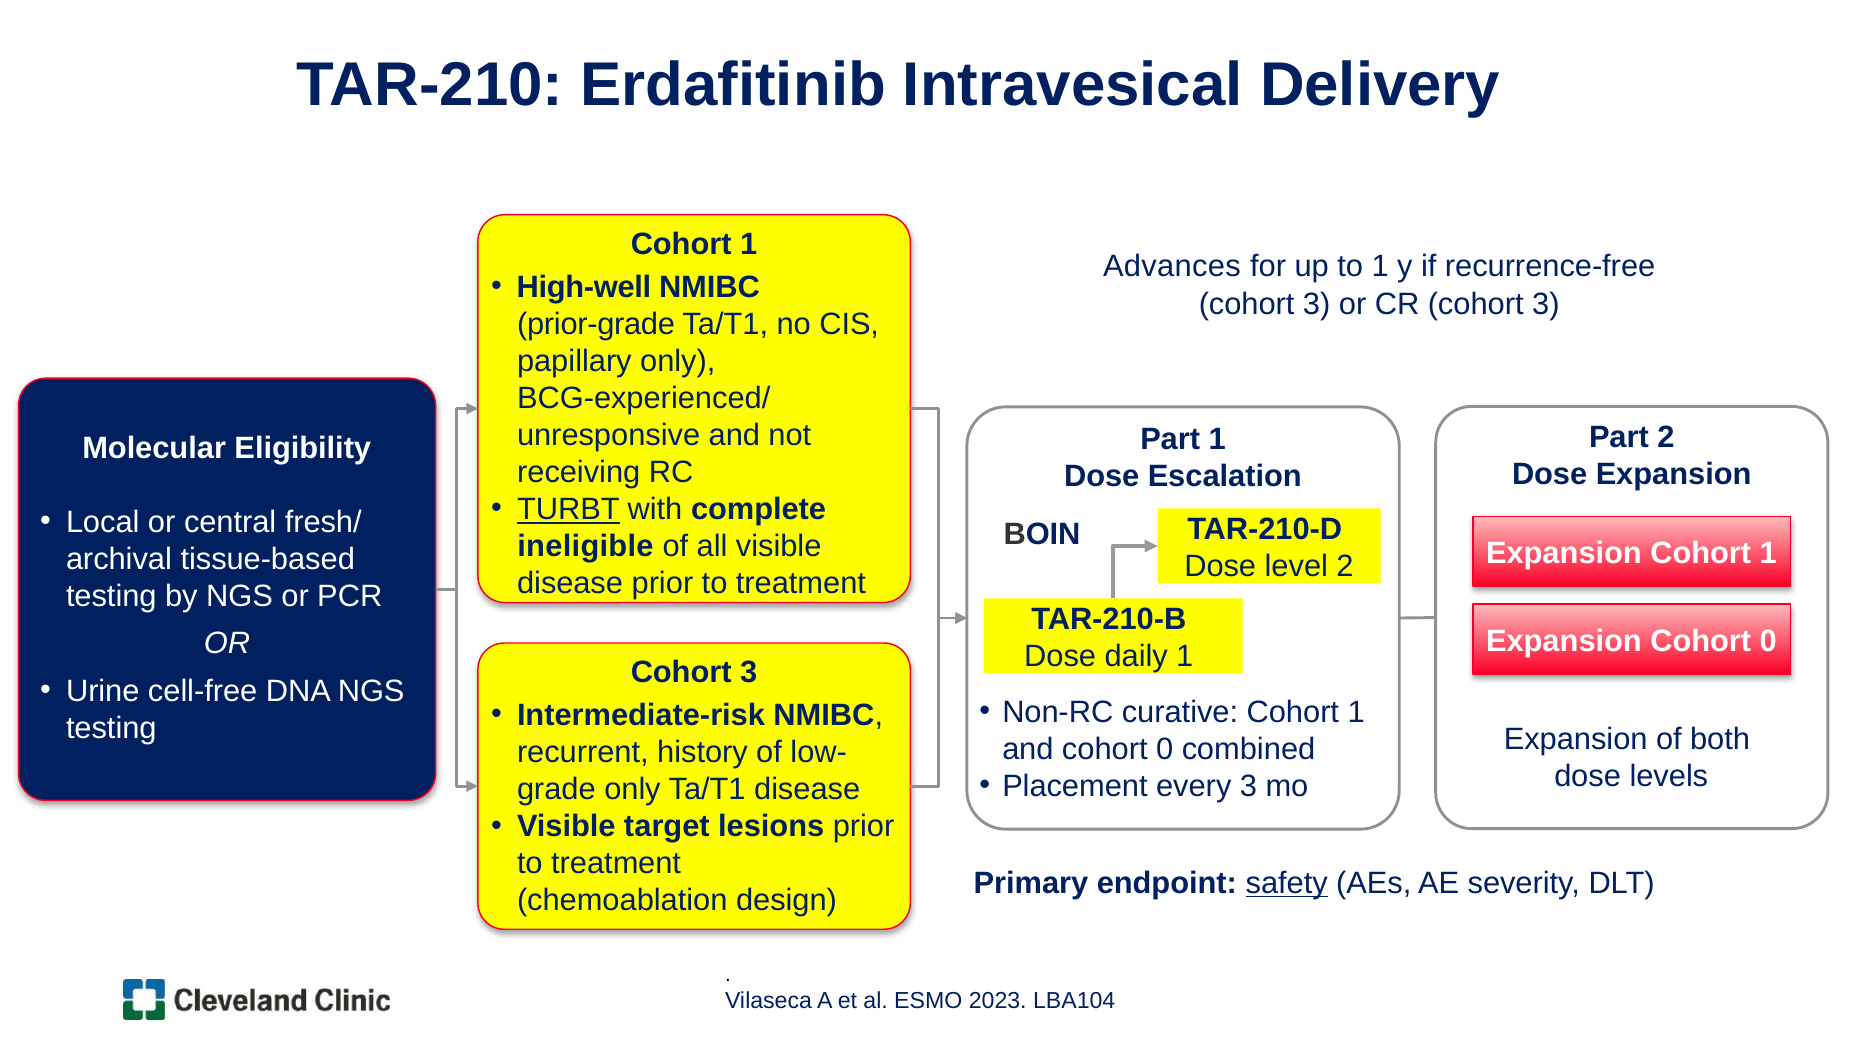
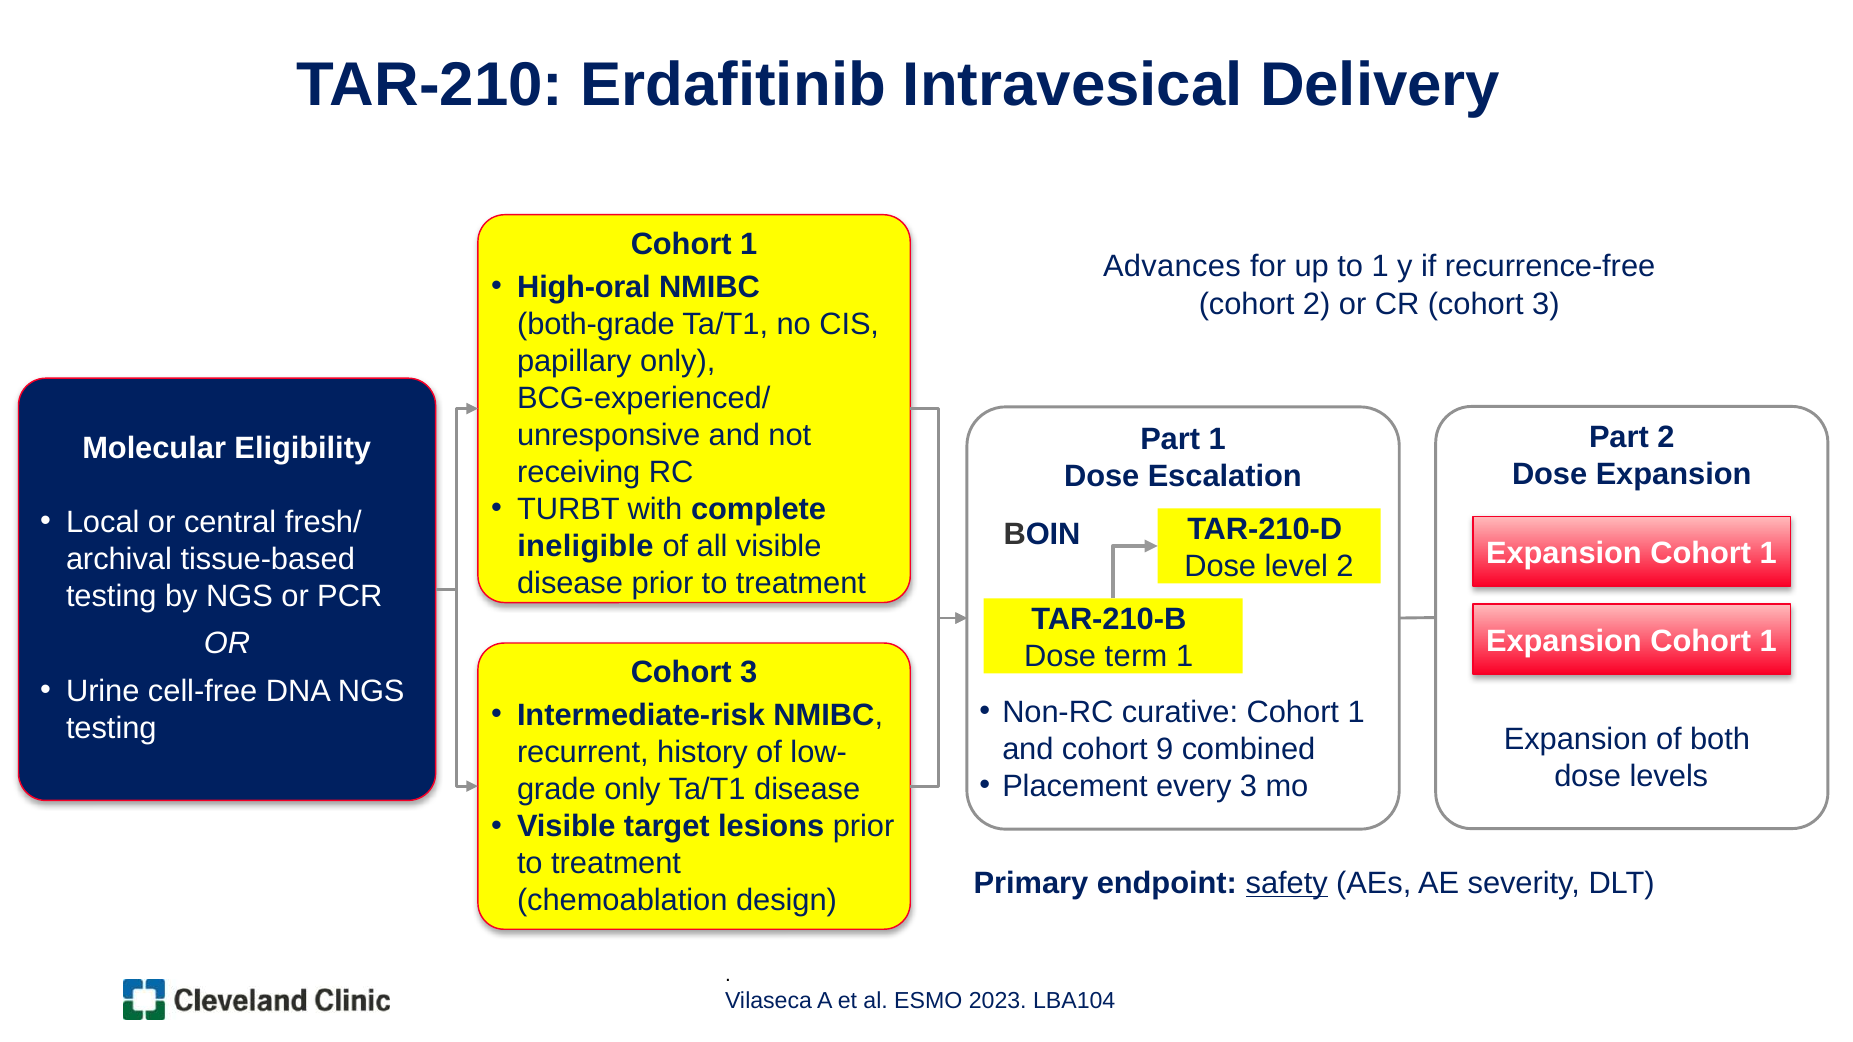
High-well: High-well -> High-oral
3 at (1317, 304): 3 -> 2
prior-grade: prior-grade -> both-grade
TURBT underline: present -> none
0 at (1768, 641): 0 -> 1
daily: daily -> term
and cohort 0: 0 -> 9
